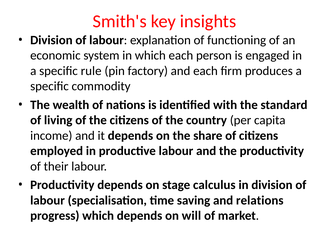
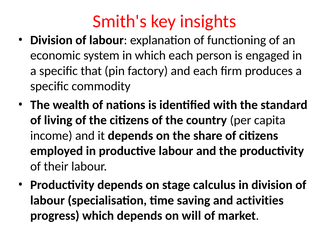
rule: rule -> that
relations: relations -> activities
